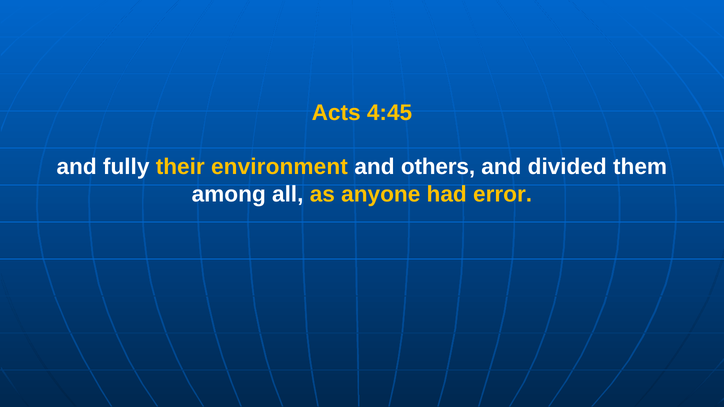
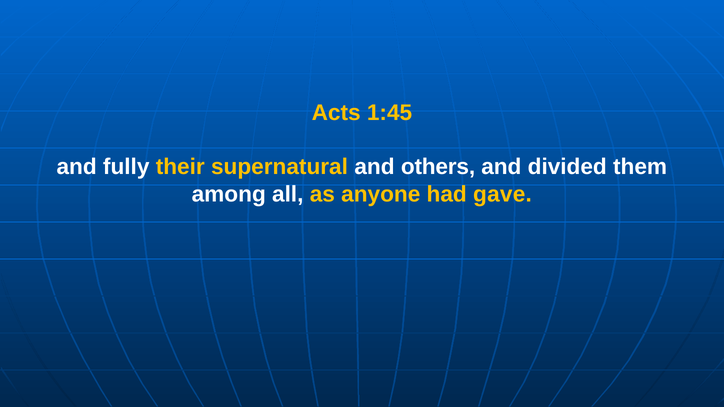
4:45: 4:45 -> 1:45
environment: environment -> supernatural
error: error -> gave
